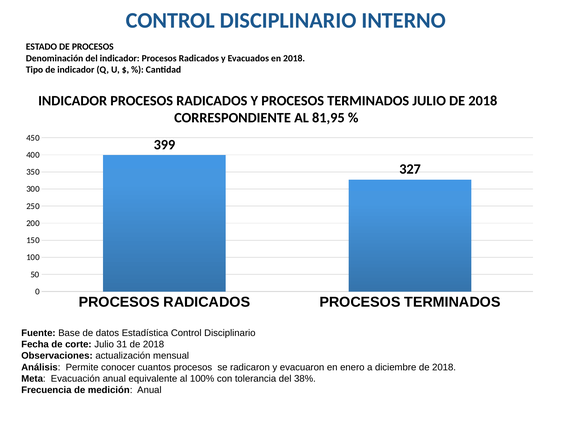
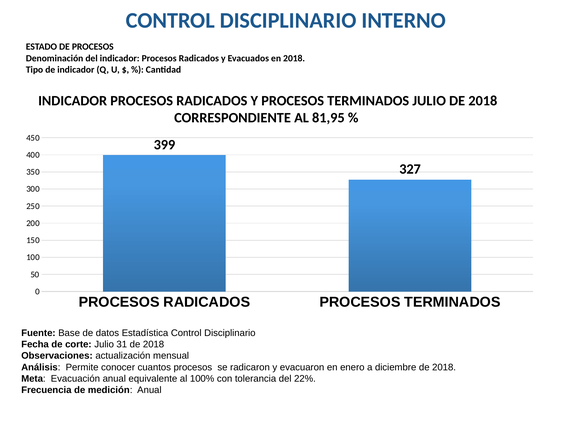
38%: 38% -> 22%
